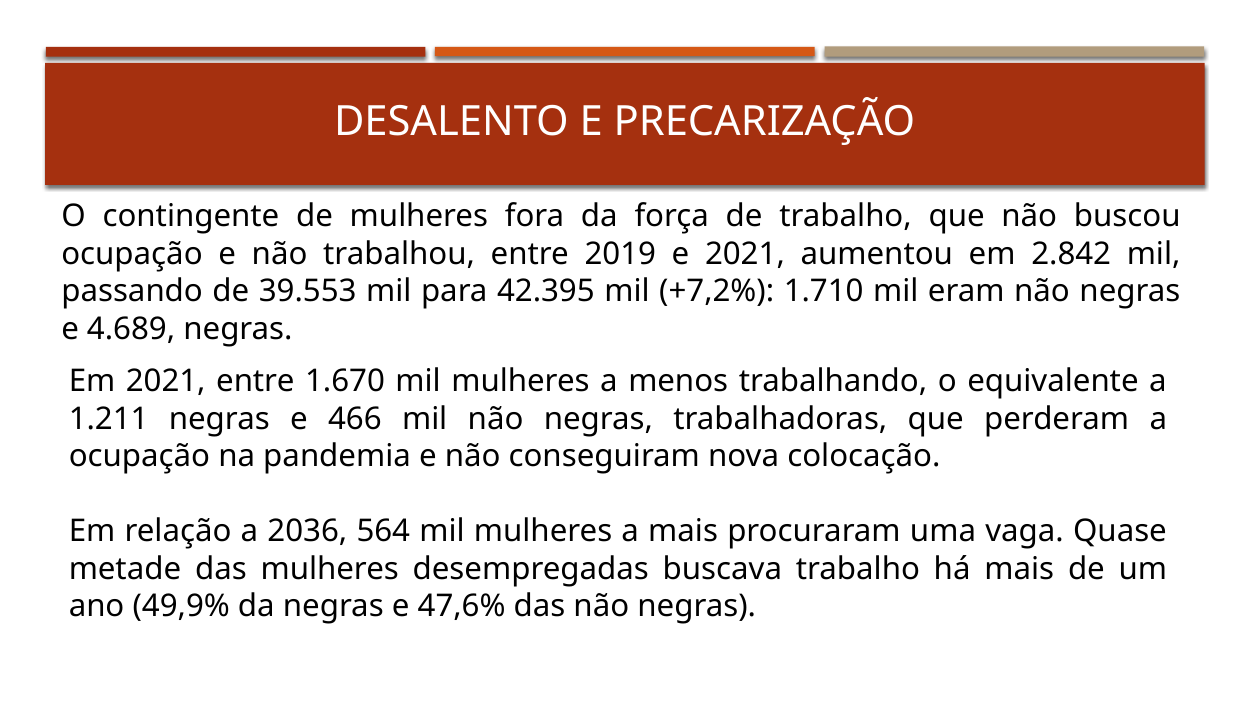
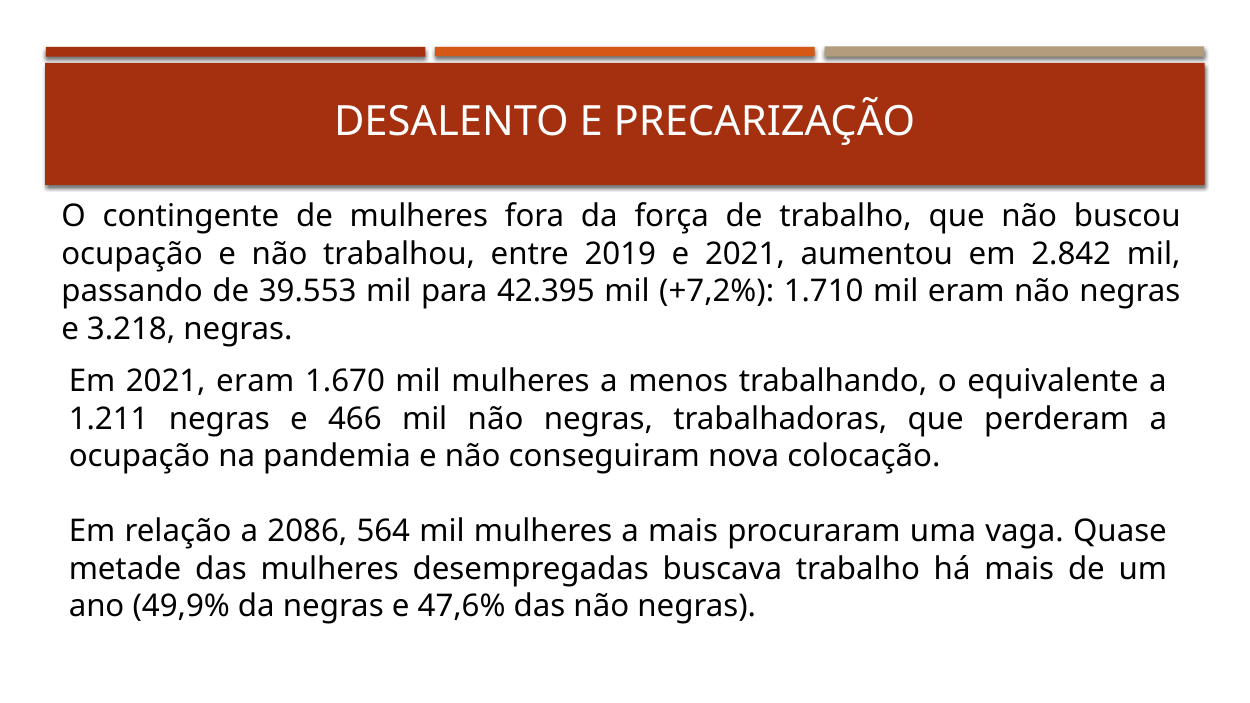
4.689: 4.689 -> 3.218
2021 entre: entre -> eram
2036: 2036 -> 2086
